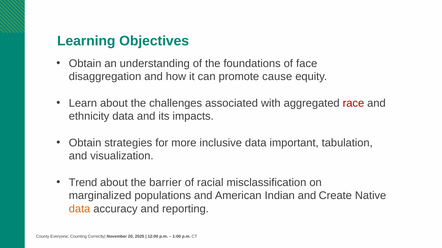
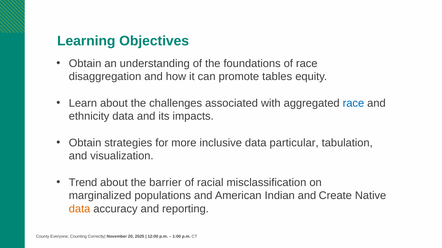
of face: face -> race
cause: cause -> tables
race at (353, 103) colour: red -> blue
important: important -> particular
